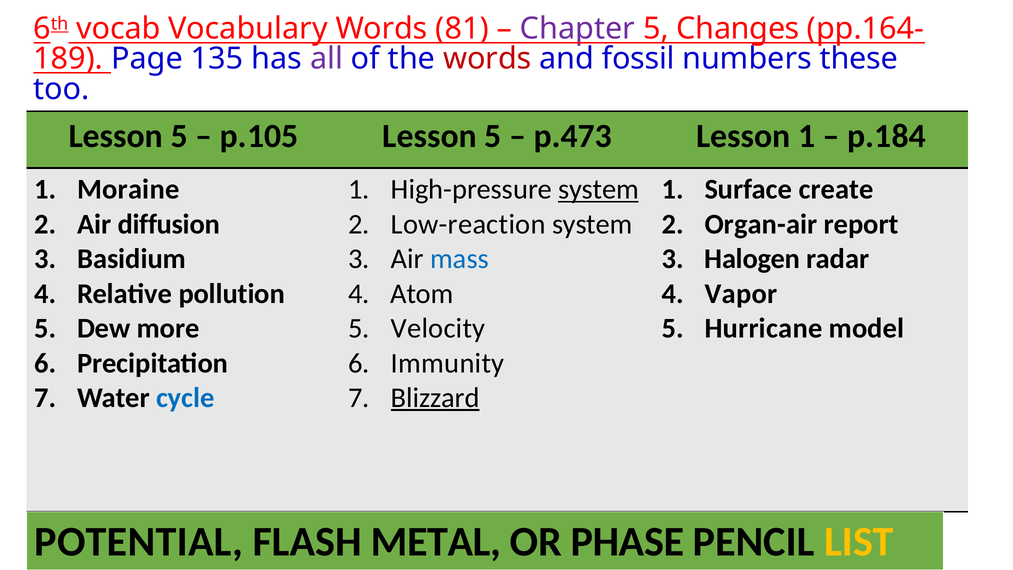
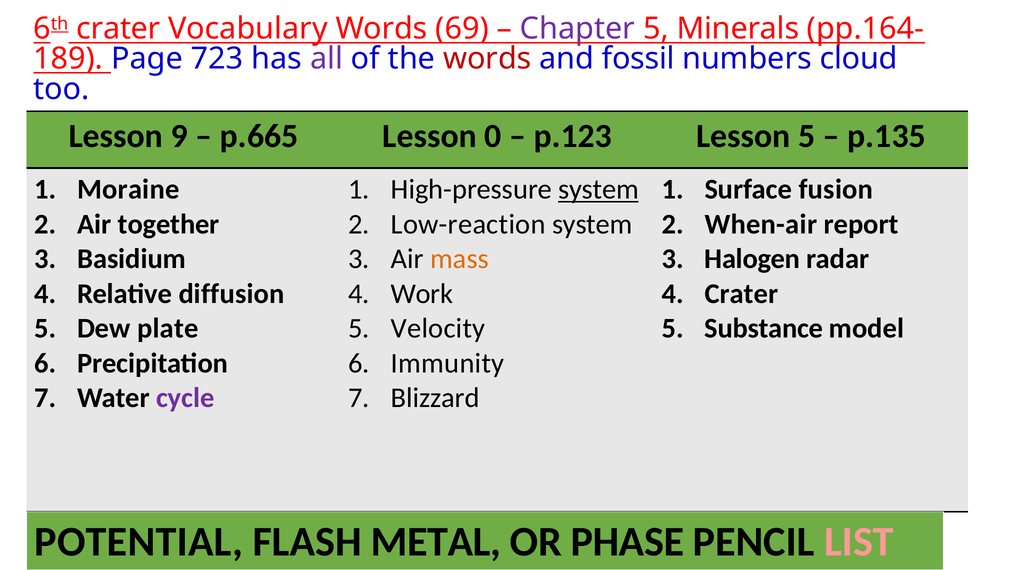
6th vocab: vocab -> crater
81: 81 -> 69
Changes: Changes -> Minerals
135: 135 -> 723
these: these -> cloud
5 at (179, 136): 5 -> 9
p.105: p.105 -> p.665
5 at (493, 136): 5 -> 0
p.473: p.473 -> p.123
Lesson 1: 1 -> 5
p.184: p.184 -> p.135
create: create -> fusion
diffusion: diffusion -> together
Organ-air: Organ-air -> When-air
mass colour: blue -> orange
pollution: pollution -> diffusion
Atom: Atom -> Work
Vapor at (741, 294): Vapor -> Crater
more: more -> plate
Hurricane: Hurricane -> Substance
cycle colour: blue -> purple
Blizzard underline: present -> none
LIST colour: yellow -> pink
